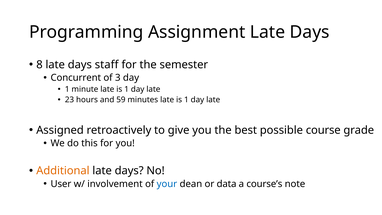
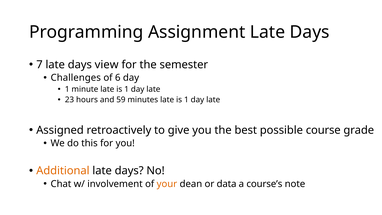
8: 8 -> 7
staff: staff -> view
Concurrent: Concurrent -> Challenges
3: 3 -> 6
User: User -> Chat
your colour: blue -> orange
